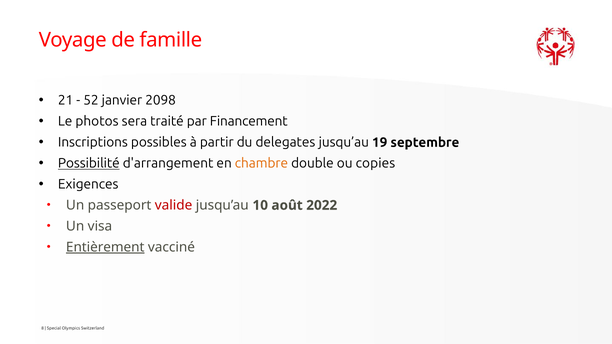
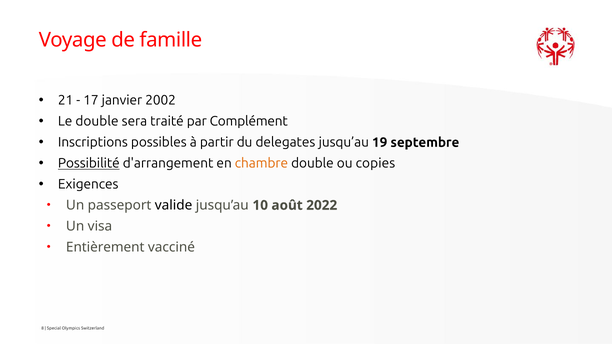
52: 52 -> 17
2098: 2098 -> 2002
Le photos: photos -> double
Financement: Financement -> Complément
valide colour: red -> black
Entièrement underline: present -> none
